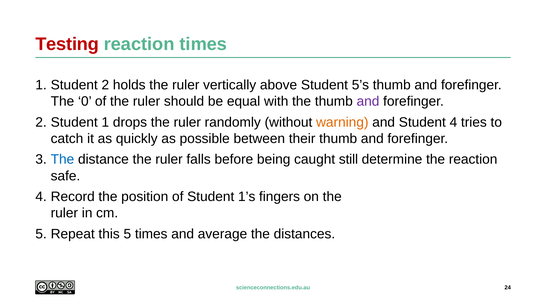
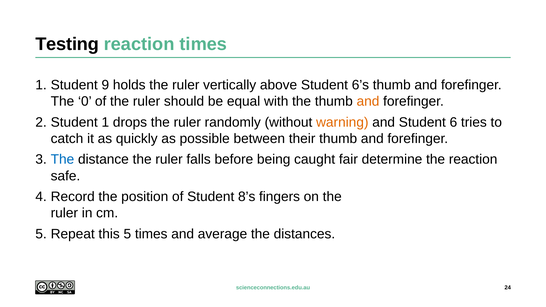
Testing colour: red -> black
Student 2: 2 -> 9
5’s: 5’s -> 6’s
and at (368, 101) colour: purple -> orange
Student 4: 4 -> 6
still: still -> fair
1’s: 1’s -> 8’s
